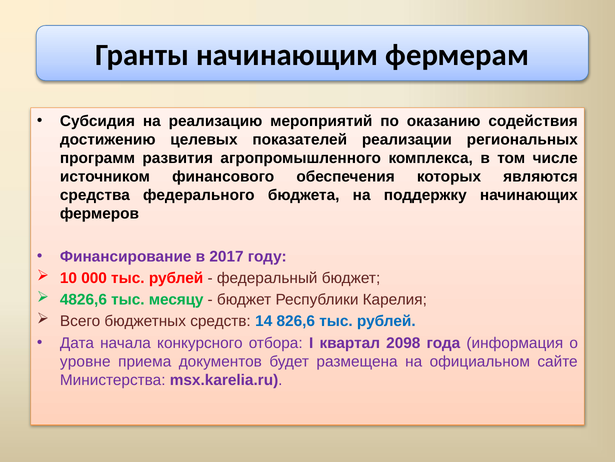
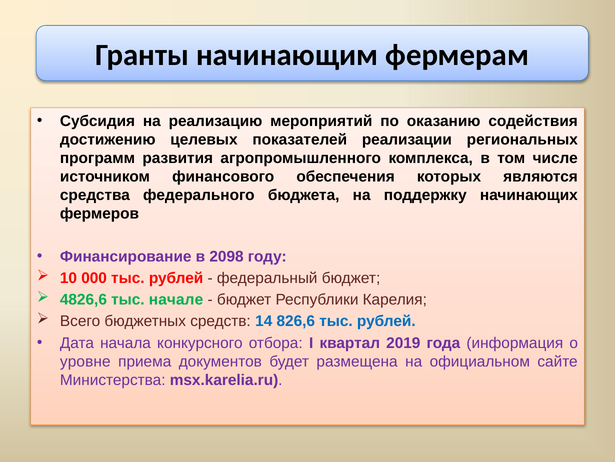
2017: 2017 -> 2098
месяцу: месяцу -> начале
2098: 2098 -> 2019
